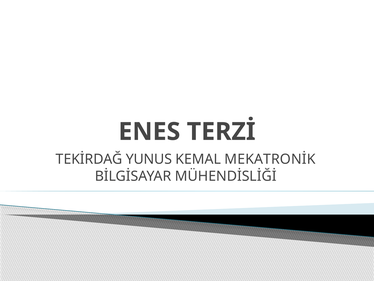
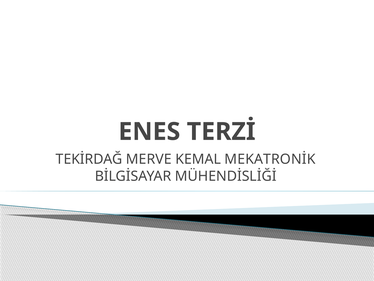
YUNUS: YUNUS -> MERVE
